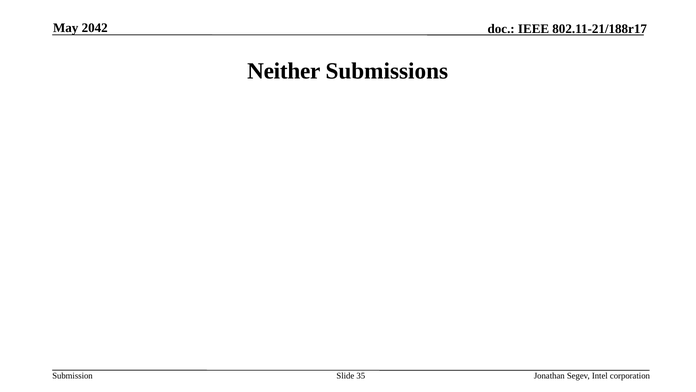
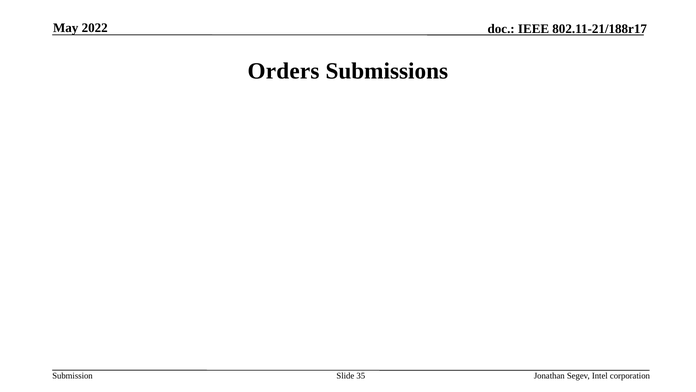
2042: 2042 -> 2022
Neither: Neither -> Orders
